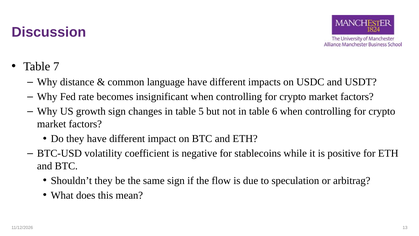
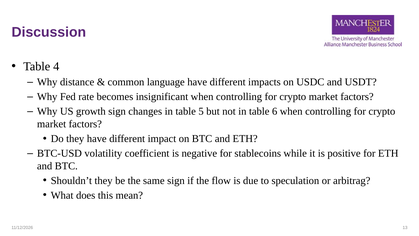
7: 7 -> 4
